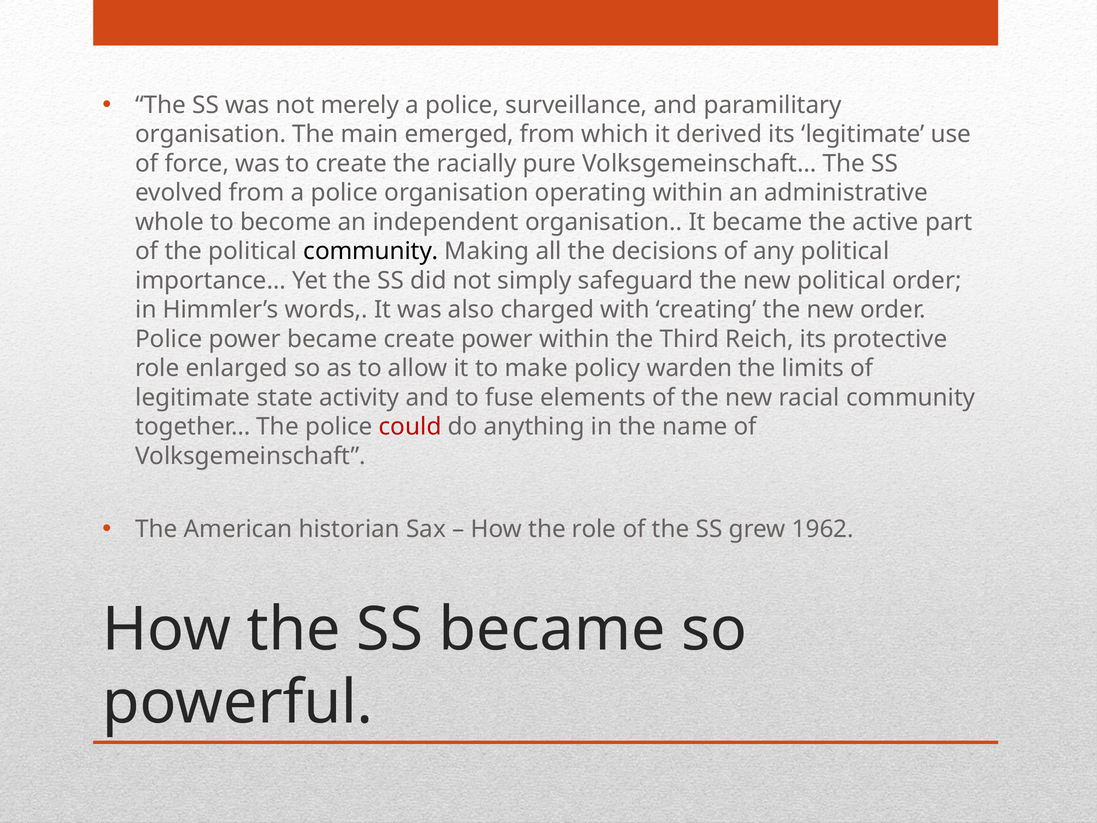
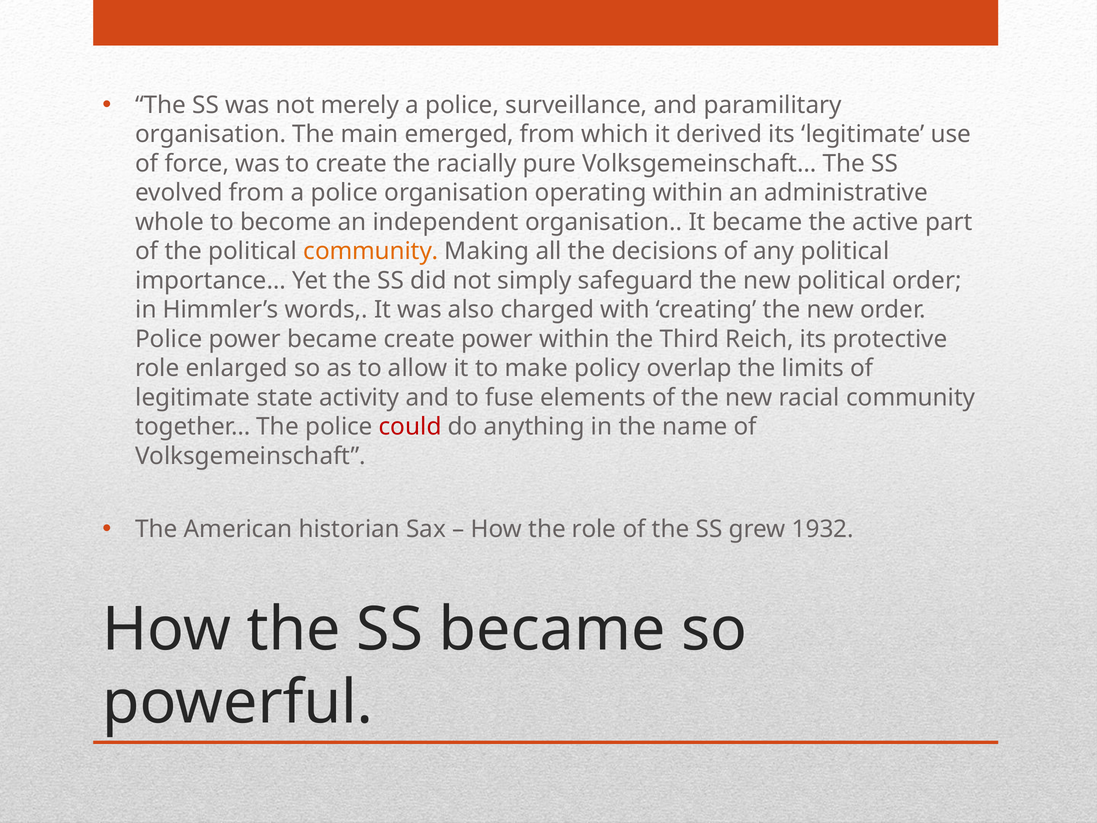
community at (371, 251) colour: black -> orange
warden: warden -> overlap
1962: 1962 -> 1932
